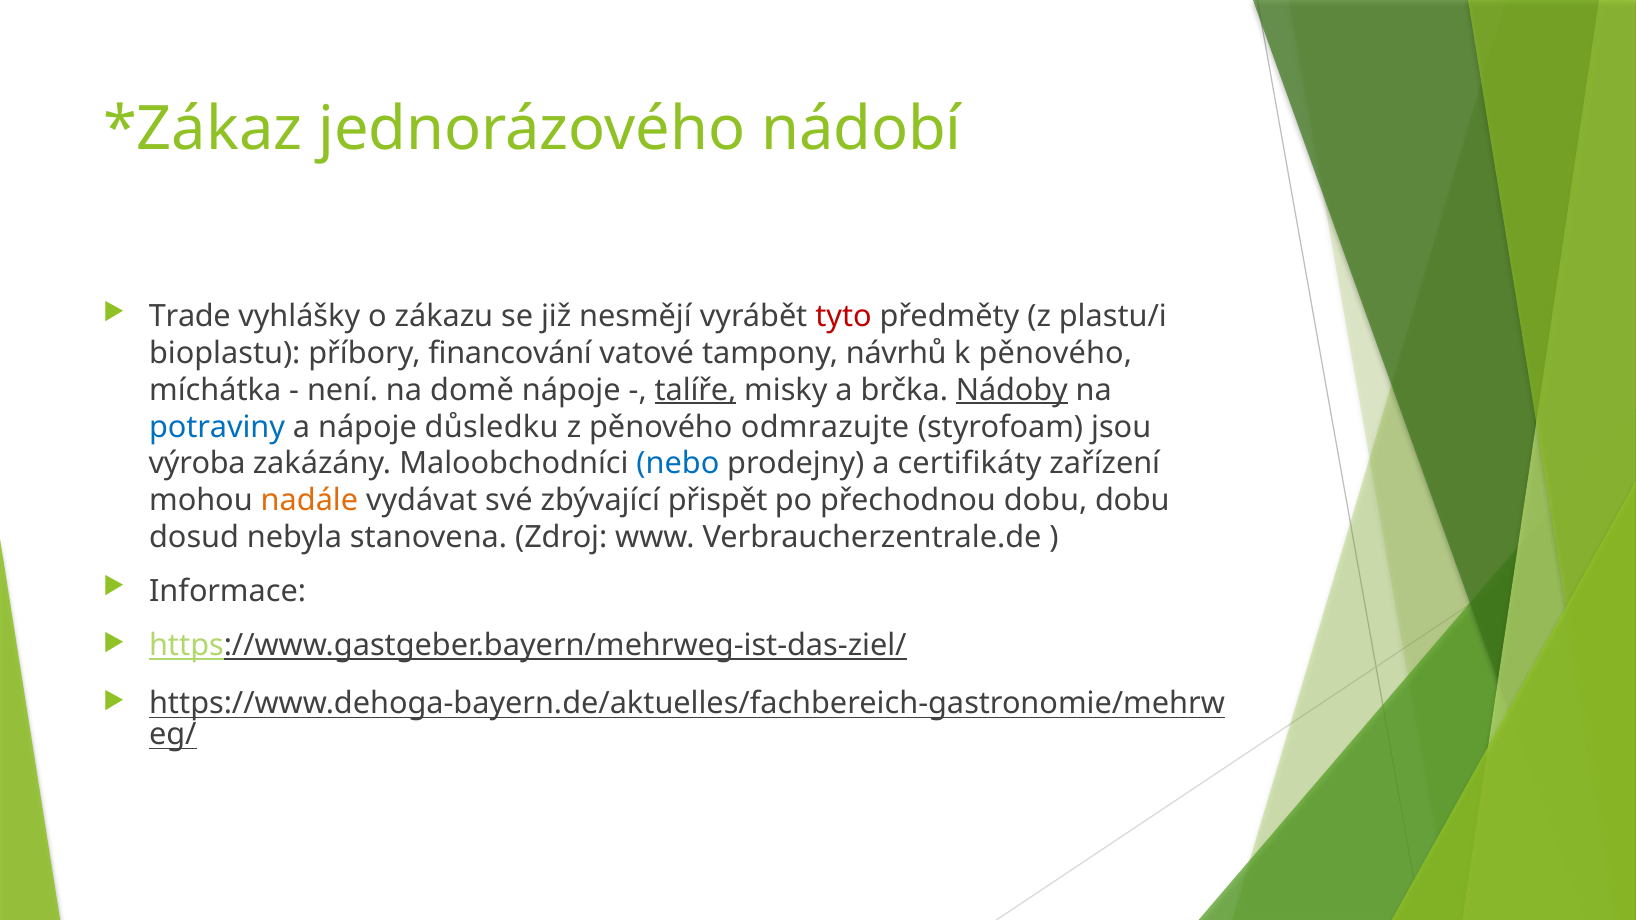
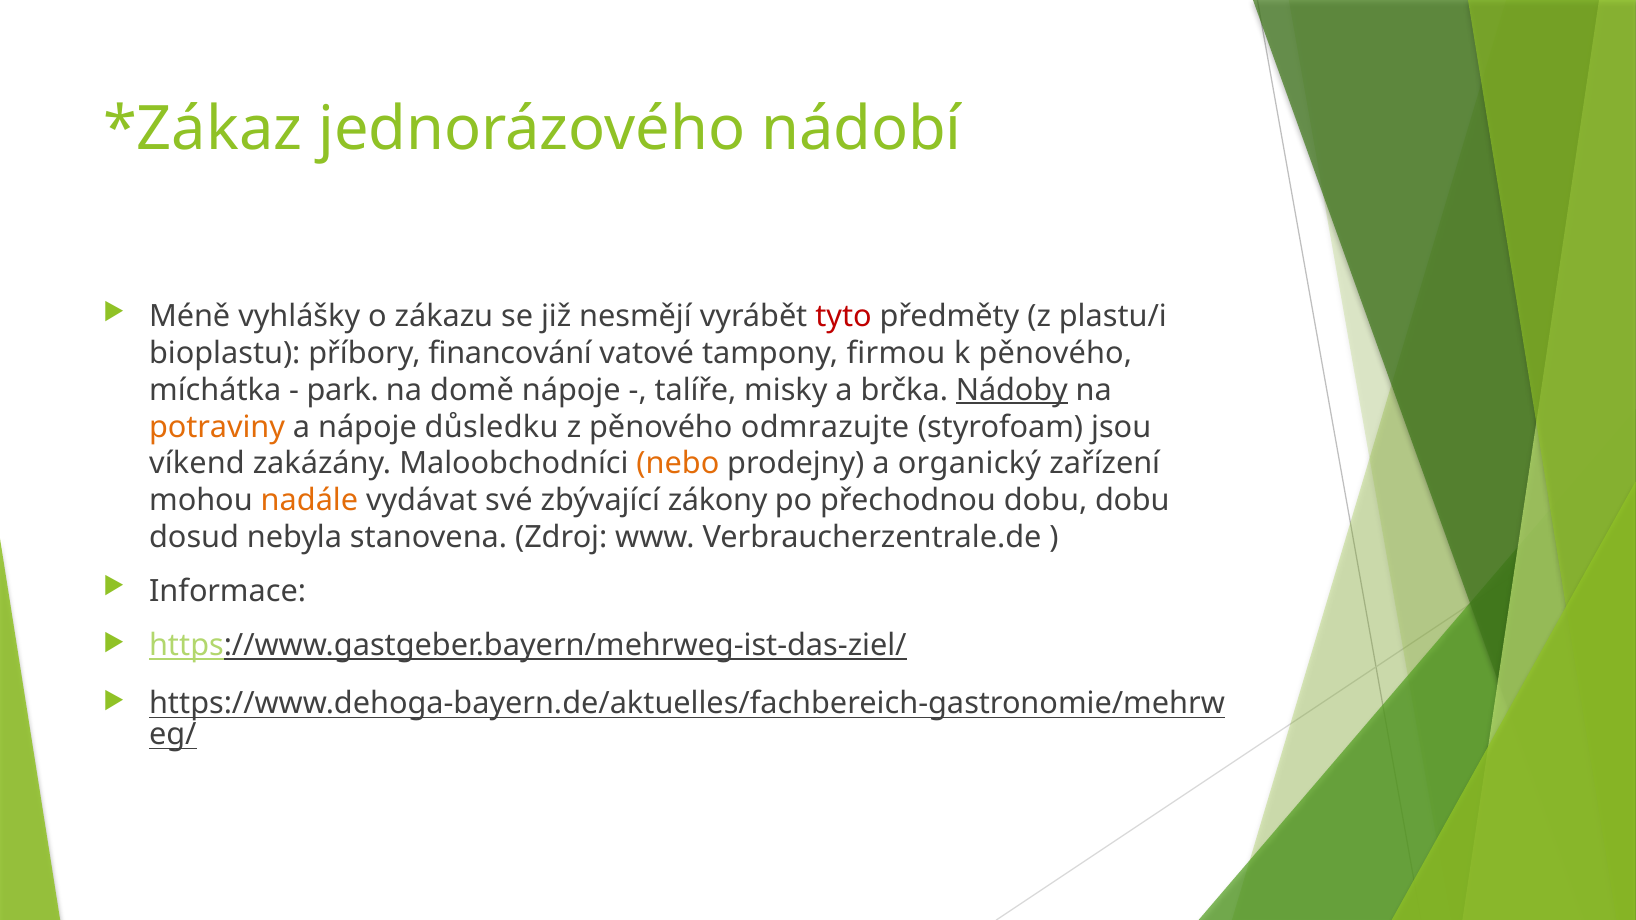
Trade: Trade -> Méně
návrhů: návrhů -> firmou
není: není -> park
talíře underline: present -> none
potraviny colour: blue -> orange
výroba: výroba -> víkend
nebo colour: blue -> orange
certifikáty: certifikáty -> organický
přispět: přispět -> zákony
